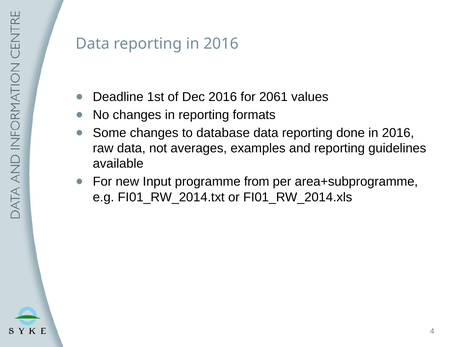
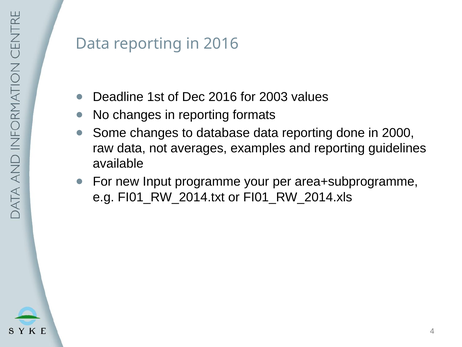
2061: 2061 -> 2003
done in 2016: 2016 -> 2000
from: from -> your
